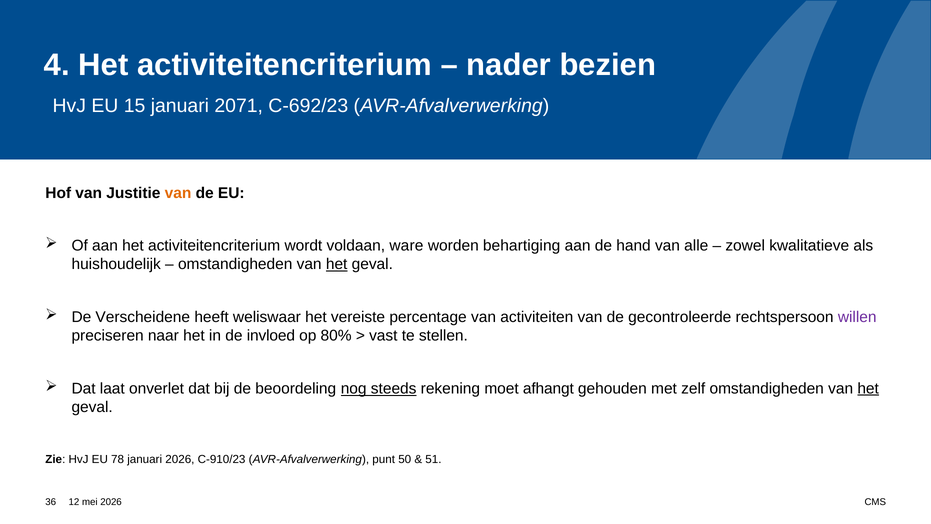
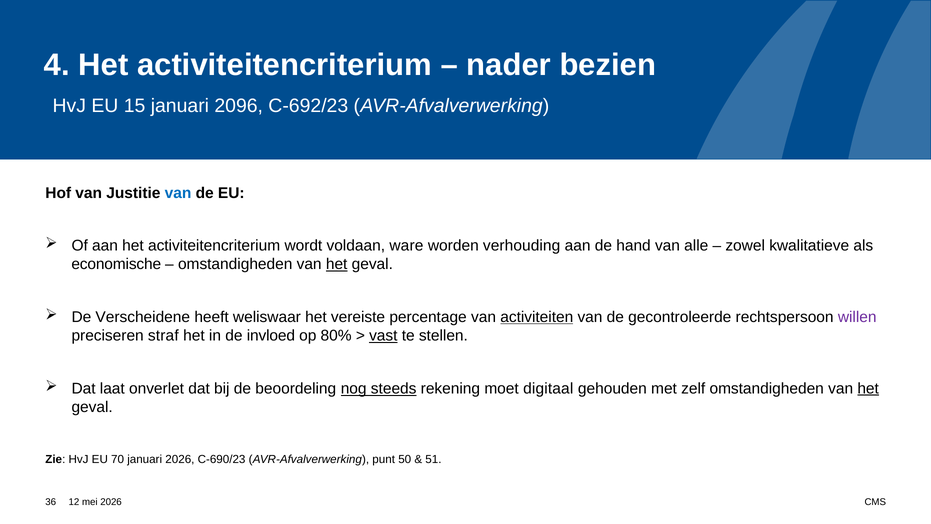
2071: 2071 -> 2096
van at (178, 193) colour: orange -> blue
behartiging: behartiging -> verhouding
huishoudelijk: huishoudelijk -> economische
activiteiten underline: none -> present
naar: naar -> straf
vast underline: none -> present
afhangt: afhangt -> digitaal
78: 78 -> 70
C-910/23: C-910/23 -> C-690/23
